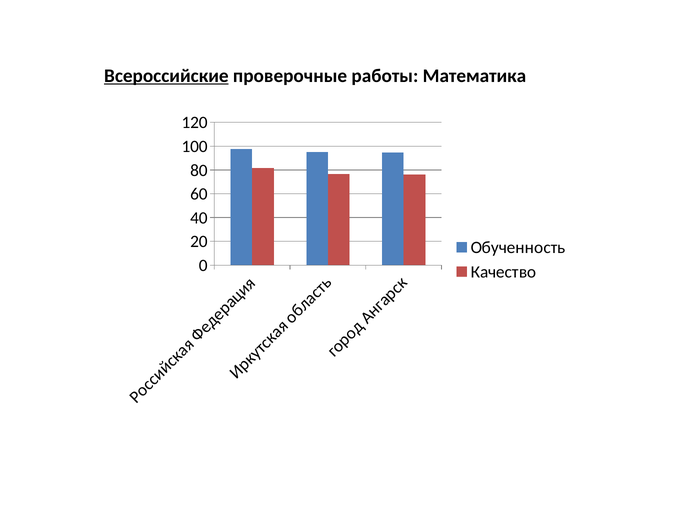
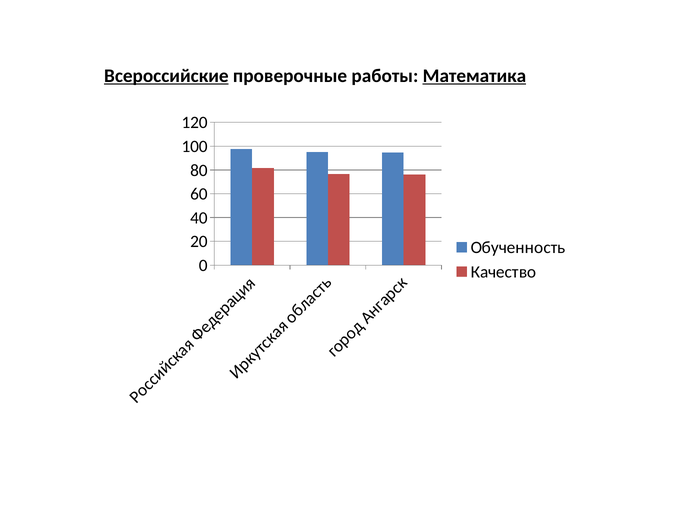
Математика underline: none -> present
